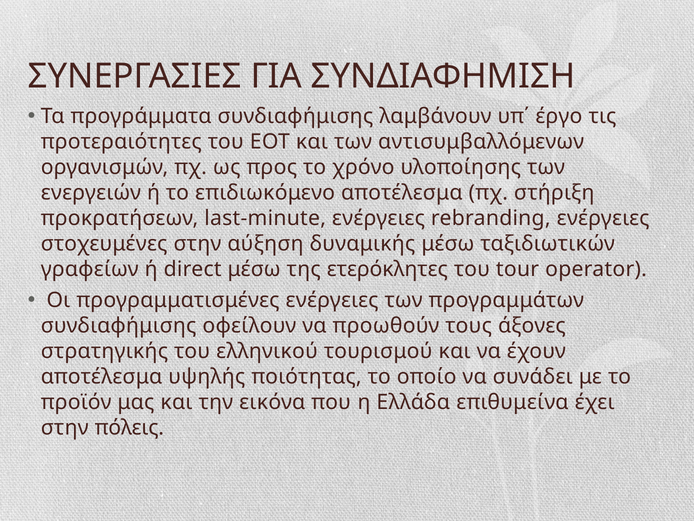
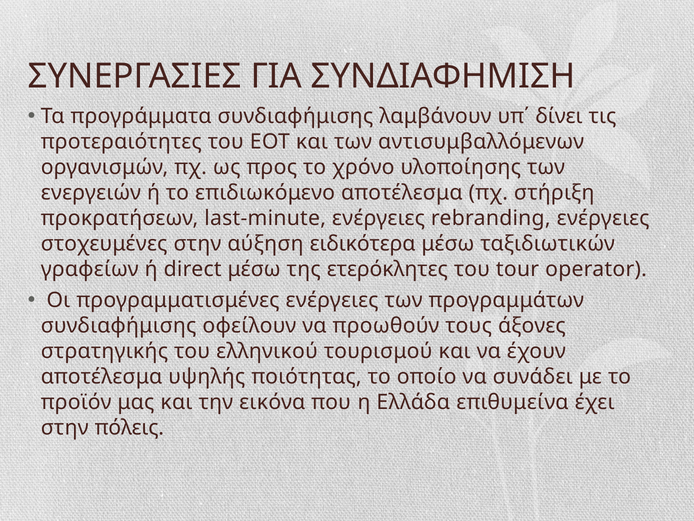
έργο: έργο -> δίνει
δυναμικής: δυναμικής -> ειδικότερα
